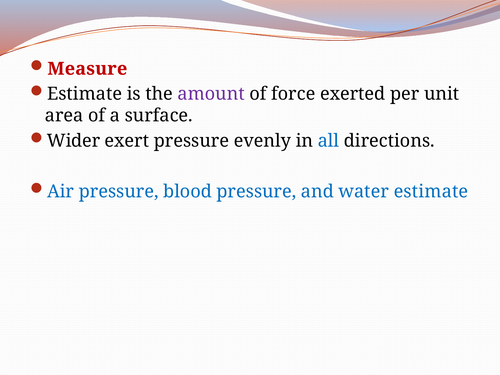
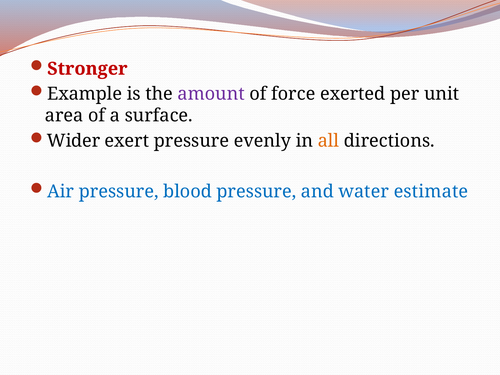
Measure: Measure -> Stronger
Estimate at (85, 94): Estimate -> Example
all colour: blue -> orange
